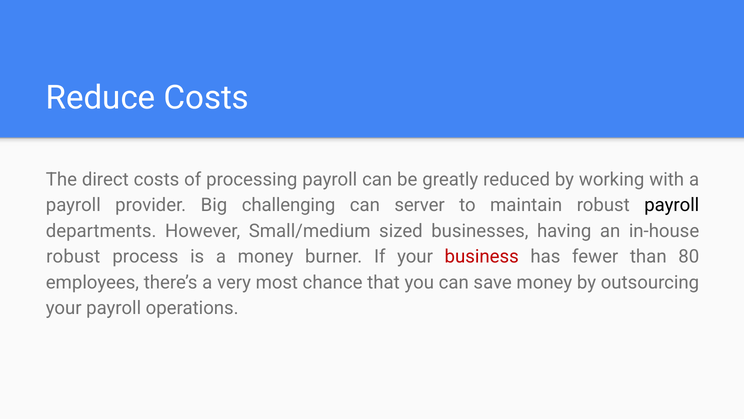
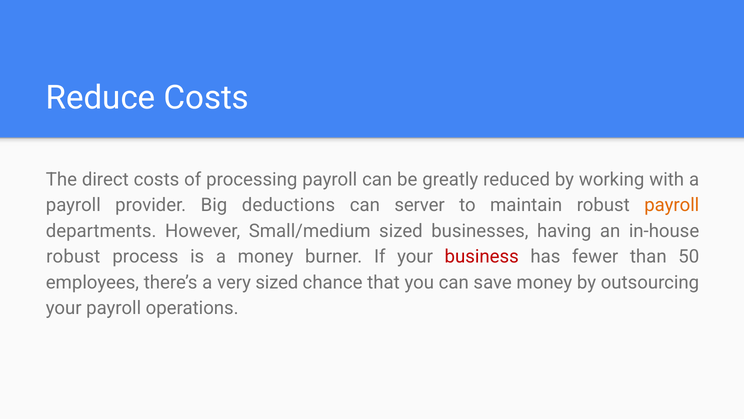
challenging: challenging -> deductions
payroll at (672, 205) colour: black -> orange
80: 80 -> 50
very most: most -> sized
